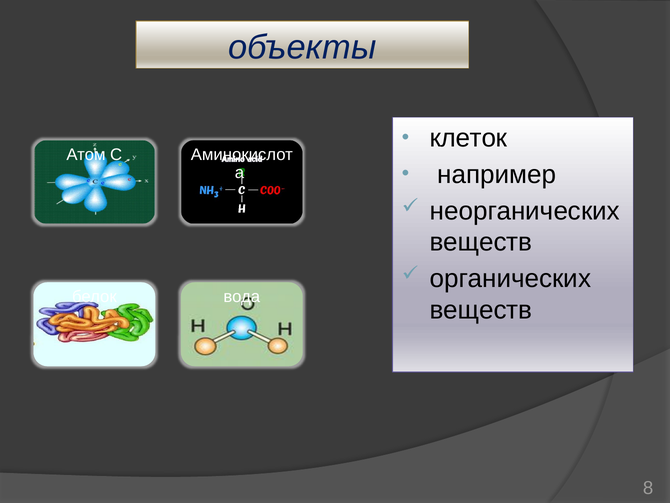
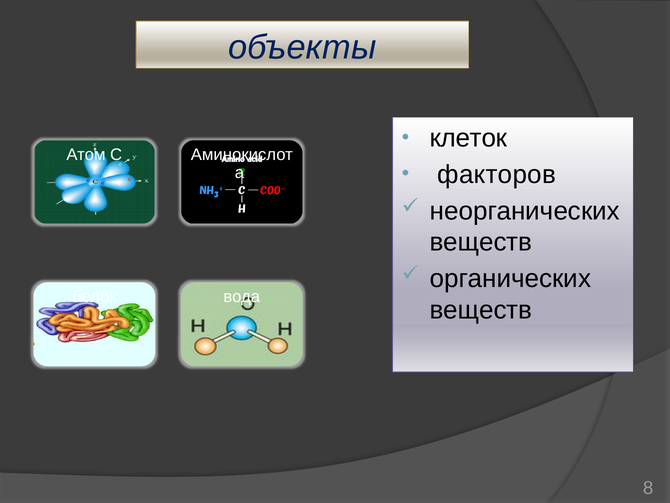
например: например -> факторов
